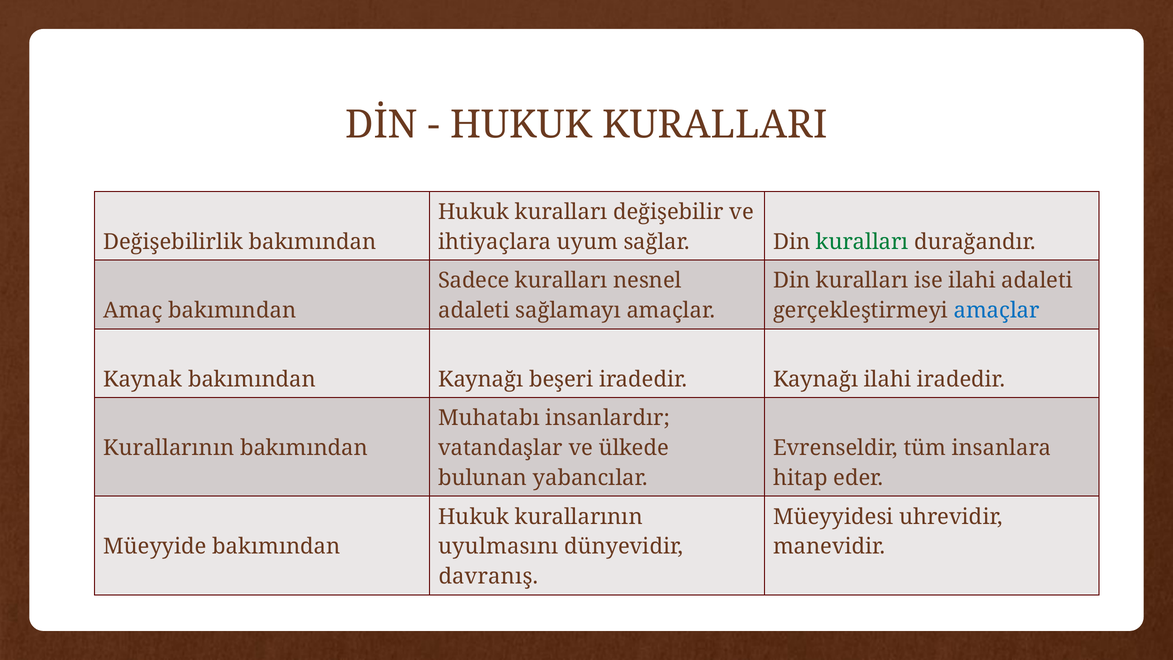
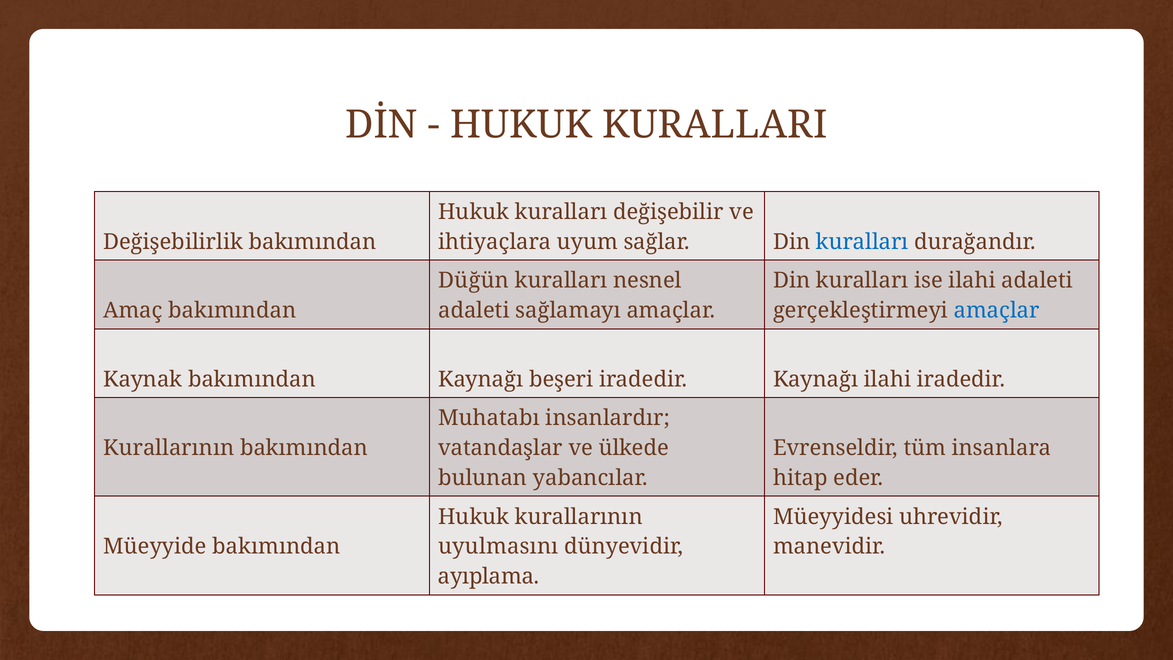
kuralları at (862, 242) colour: green -> blue
Sadece: Sadece -> Düğün
davranış: davranış -> ayıplama
